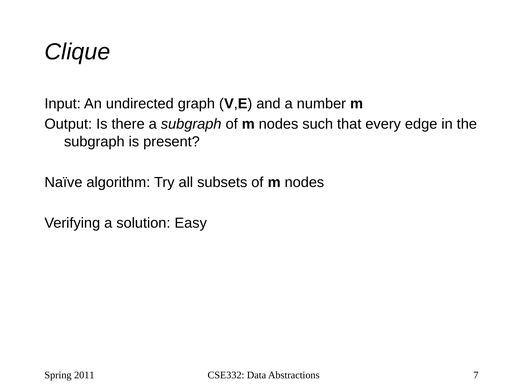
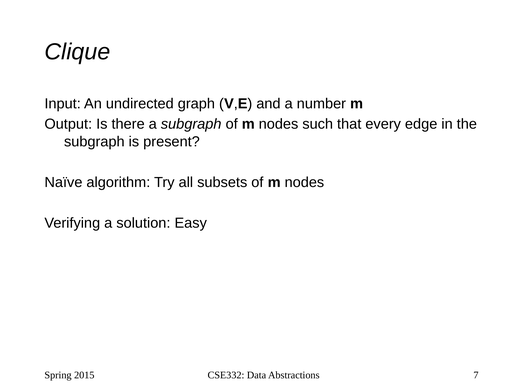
2011: 2011 -> 2015
